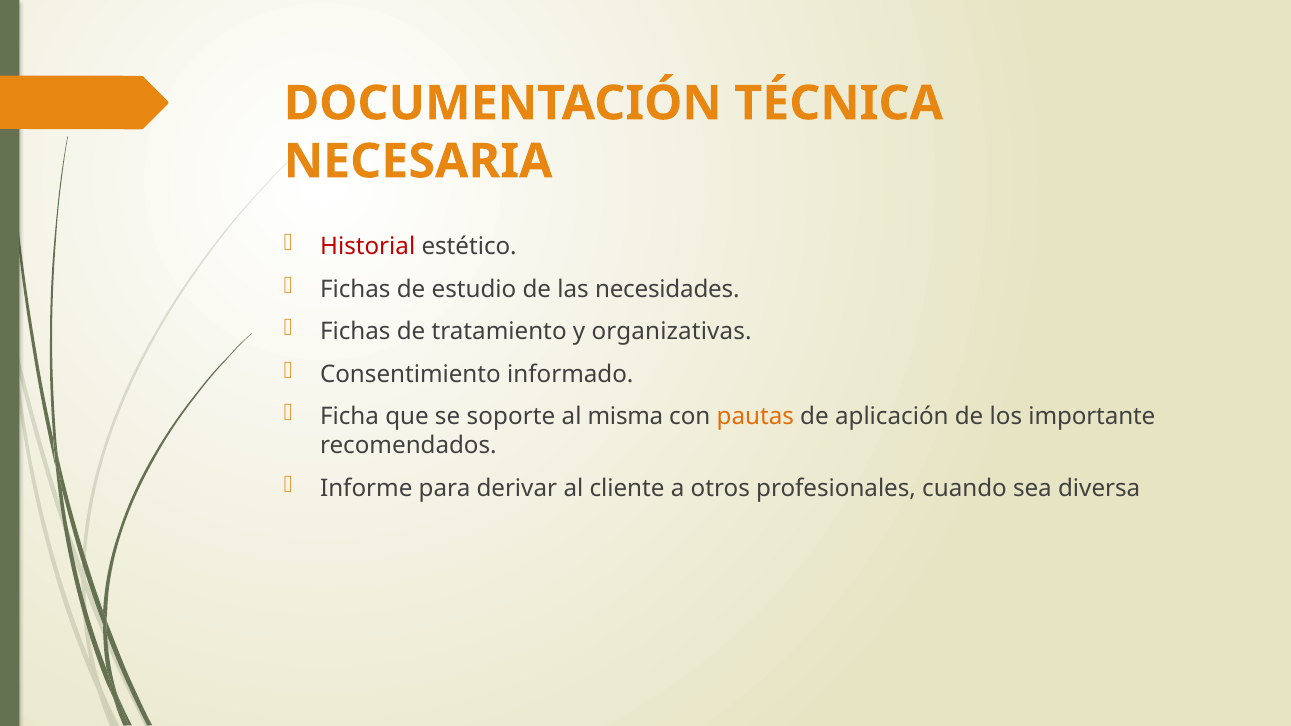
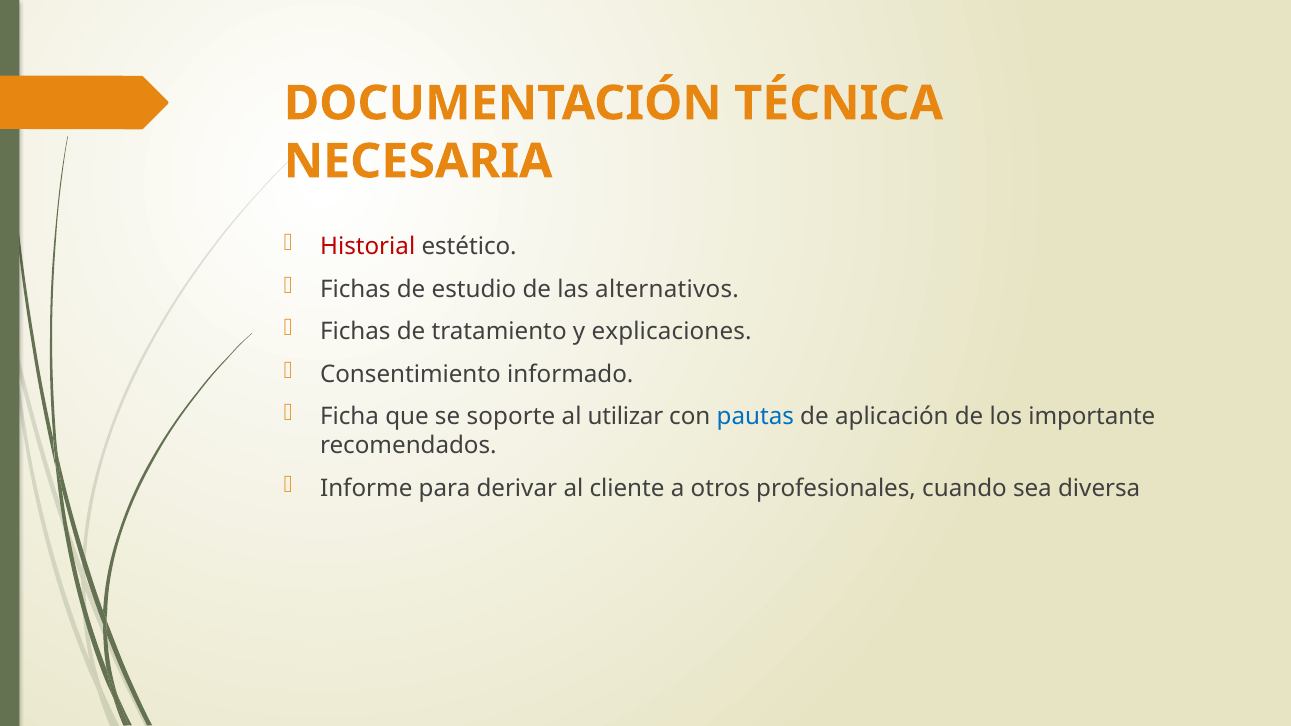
necesidades: necesidades -> alternativos
organizativas: organizativas -> explicaciones
misma: misma -> utilizar
pautas colour: orange -> blue
